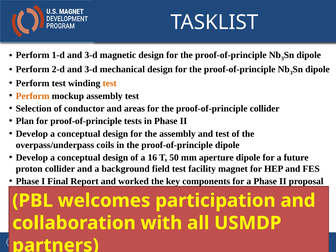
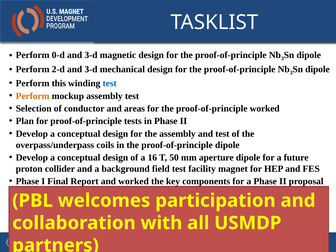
1-d: 1-d -> 0-d
Perform test: test -> this
test at (110, 83) colour: orange -> blue
proof-of-principle collider: collider -> worked
